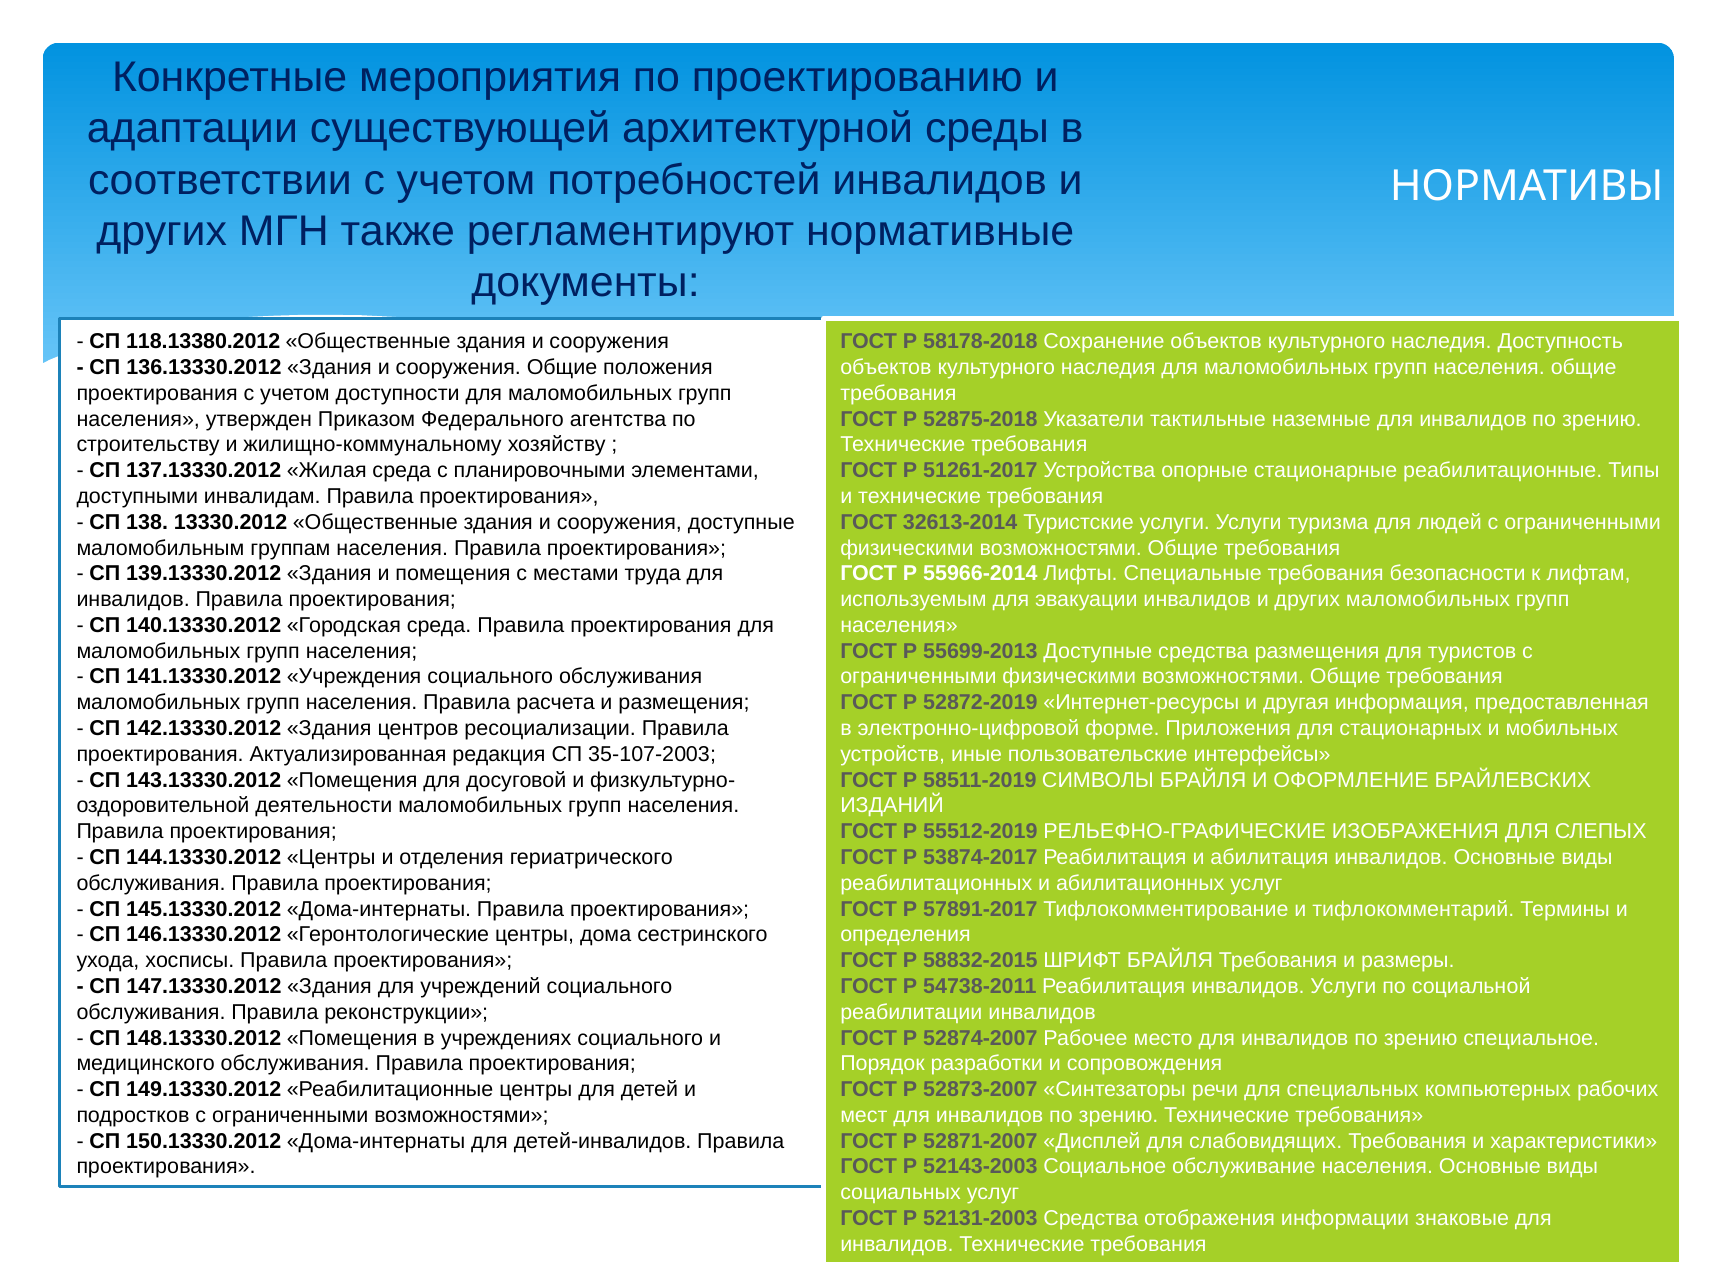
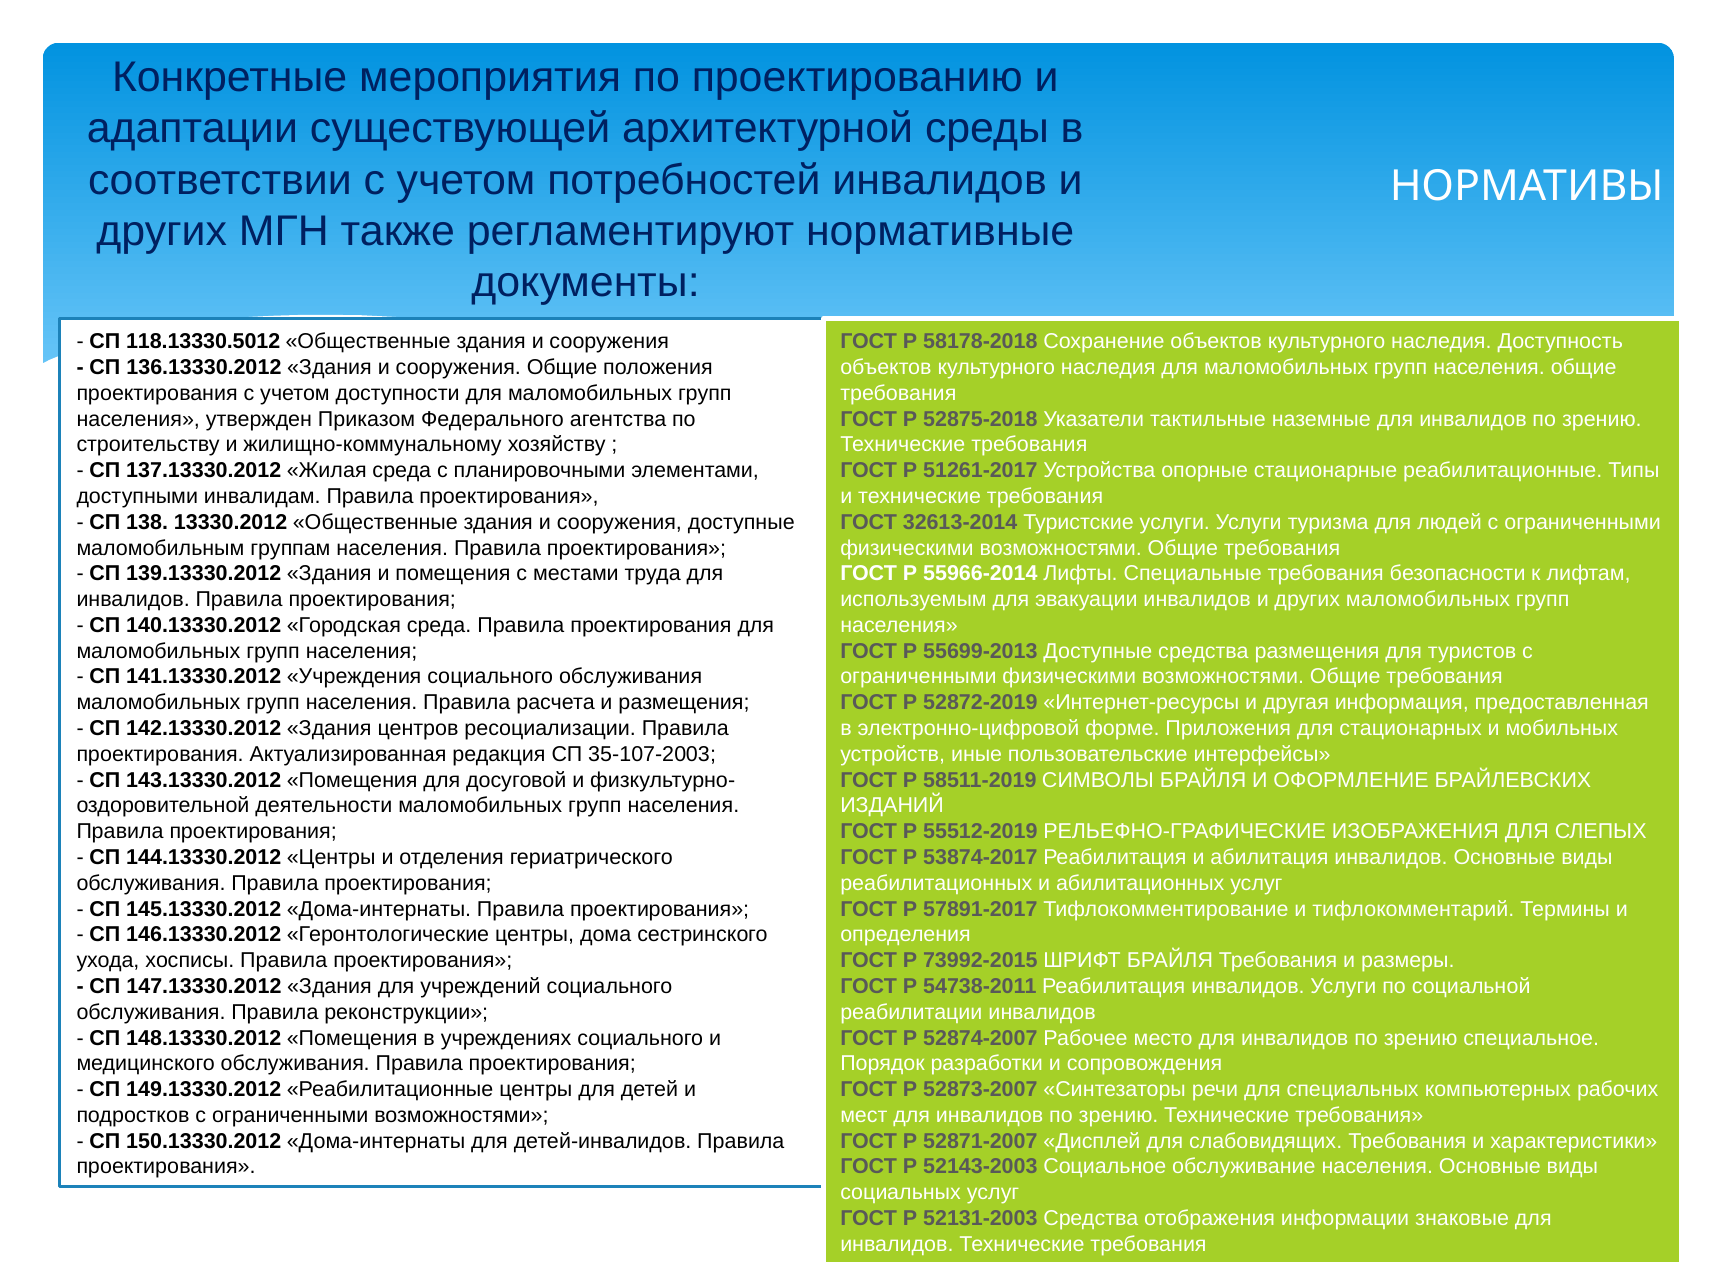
118.13380.2012: 118.13380.2012 -> 118.13330.5012
58832-2015: 58832-2015 -> 73992-2015
